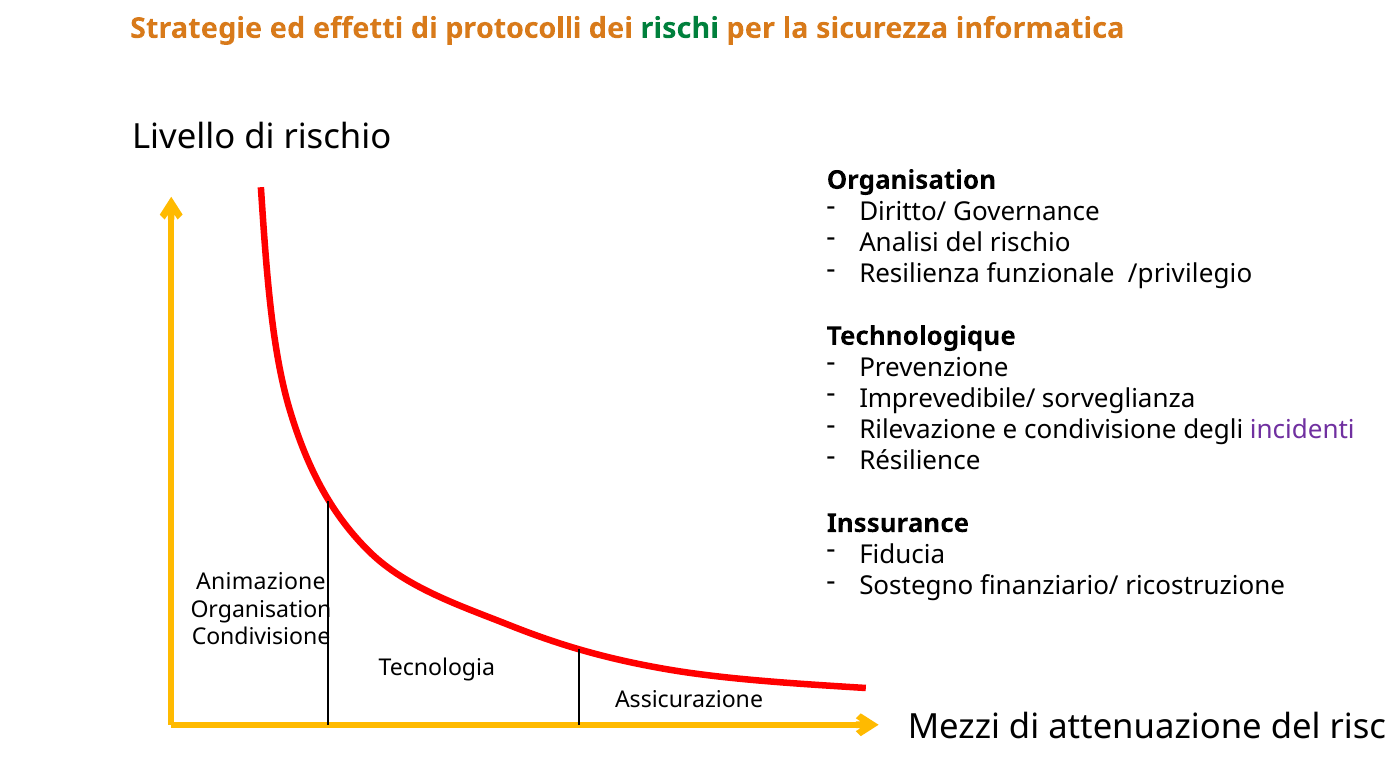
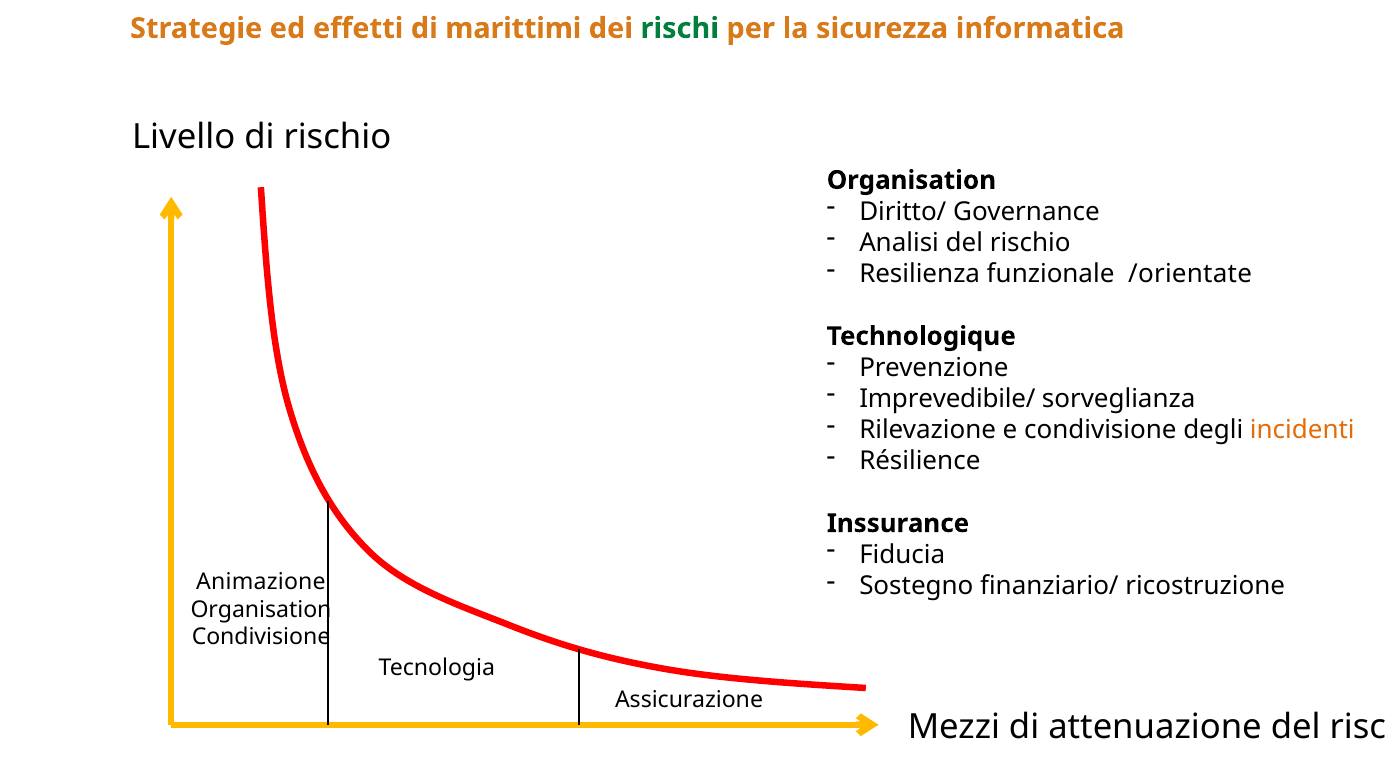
protocolli: protocolli -> marittimi
/privilegio: /privilegio -> /orientate
incidenti colour: purple -> orange
